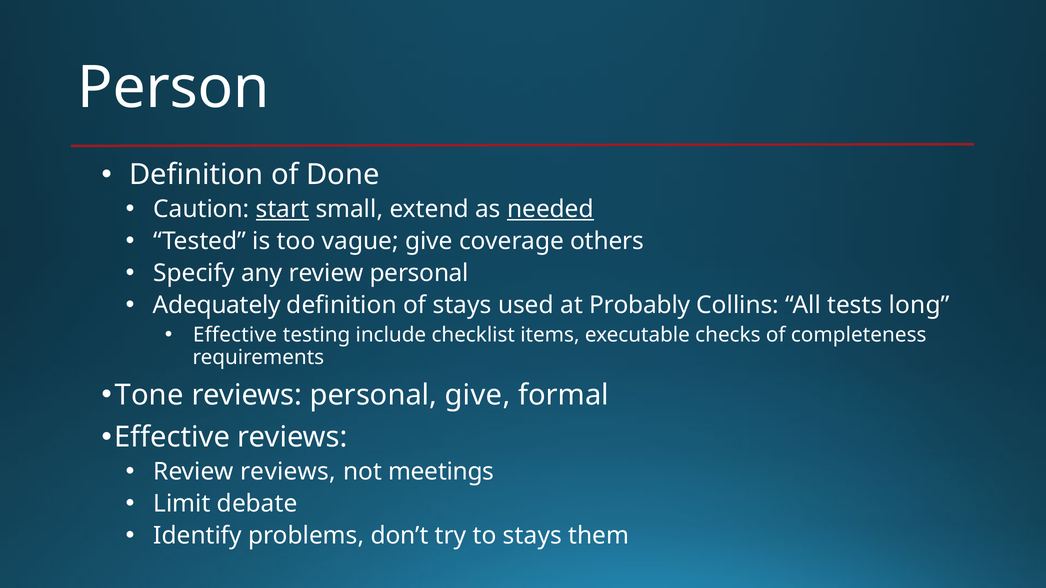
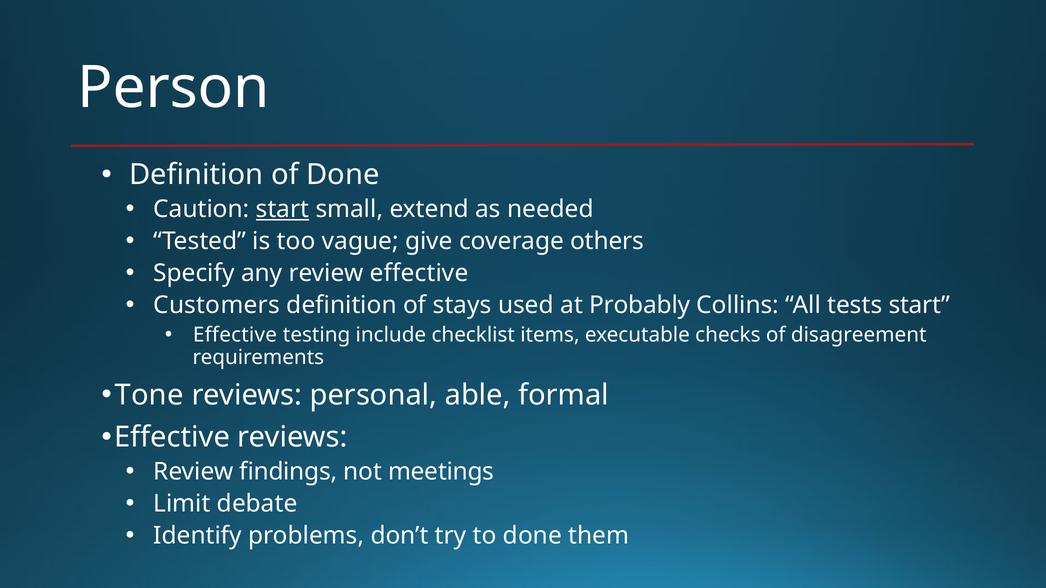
needed underline: present -> none
review personal: personal -> effective
Adequately: Adequately -> Customers
tests long: long -> start
completeness: completeness -> disagreement
personal give: give -> able
Review reviews: reviews -> findings
to stays: stays -> done
